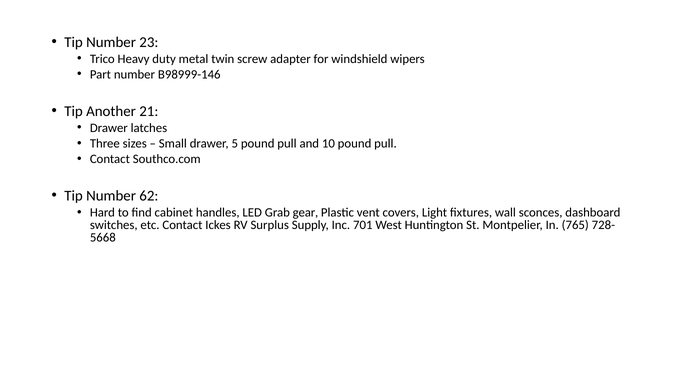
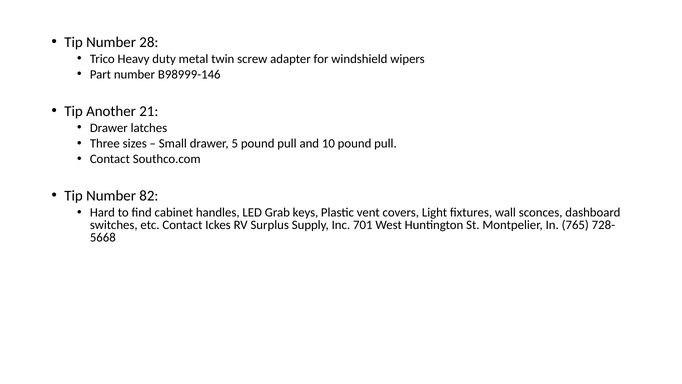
23: 23 -> 28
62: 62 -> 82
gear: gear -> keys
